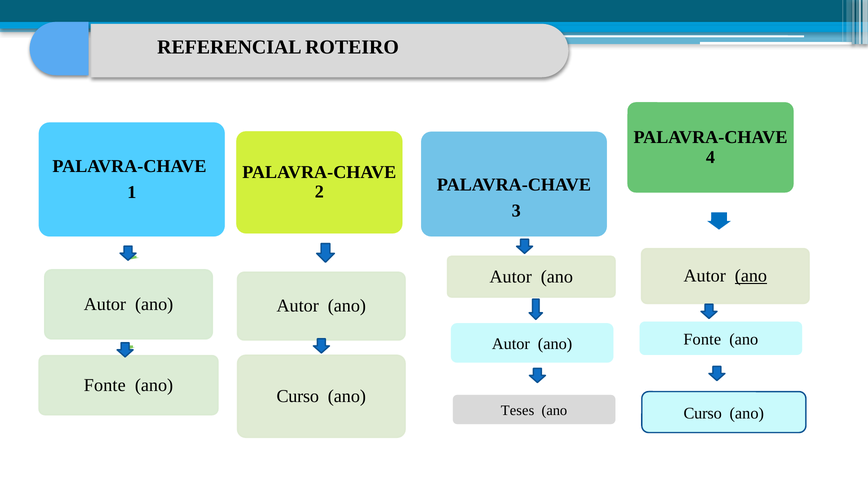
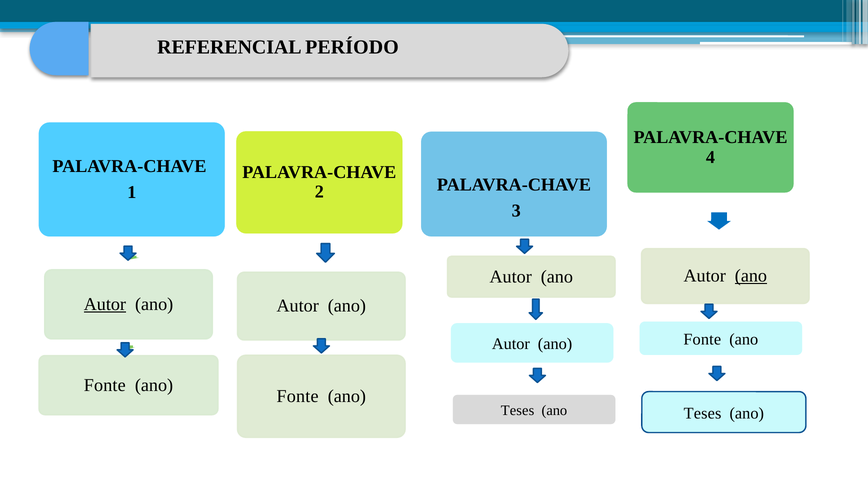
ROTEIRO: ROTEIRO -> PERÍODO
Autor at (105, 304) underline: none -> present
Curso at (298, 396): Curso -> Fonte
Curso at (703, 413): Curso -> Teses
